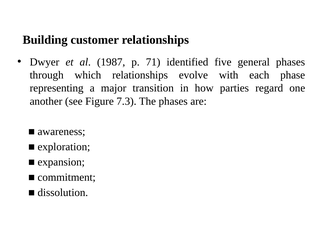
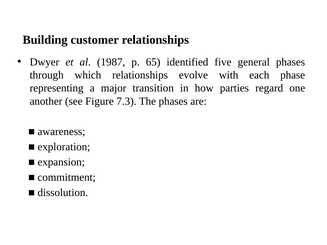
71: 71 -> 65
